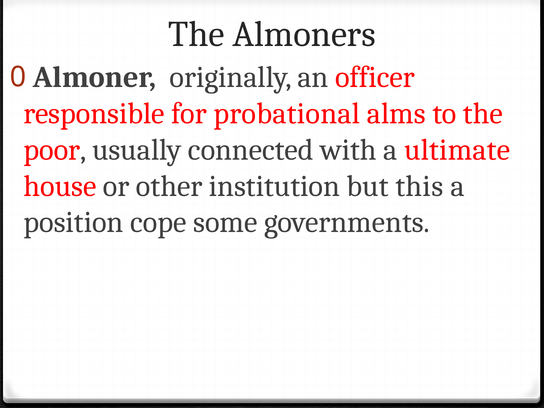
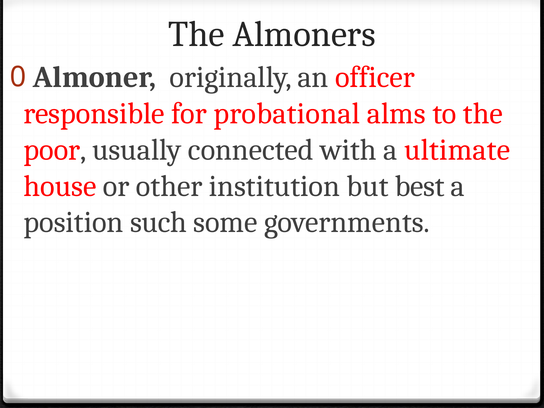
this: this -> best
cope: cope -> such
